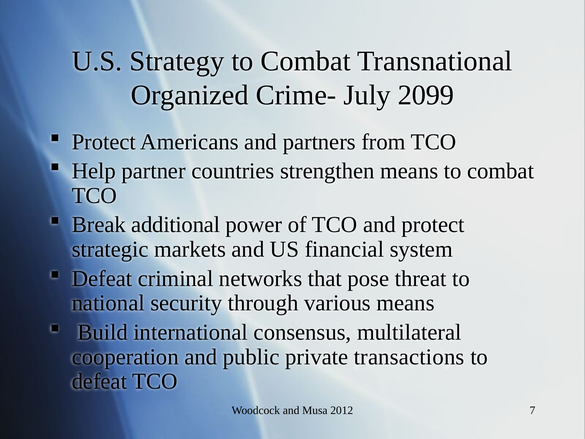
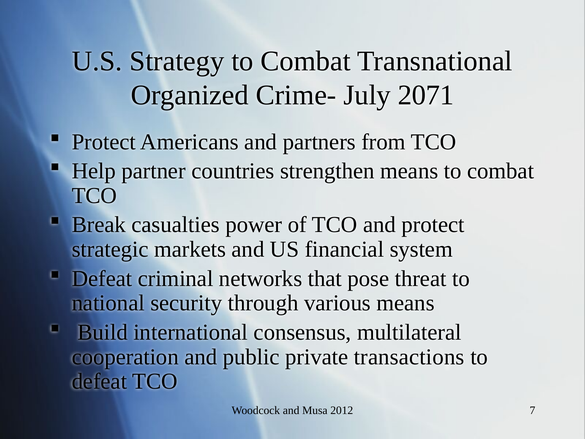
2099: 2099 -> 2071
additional: additional -> casualties
